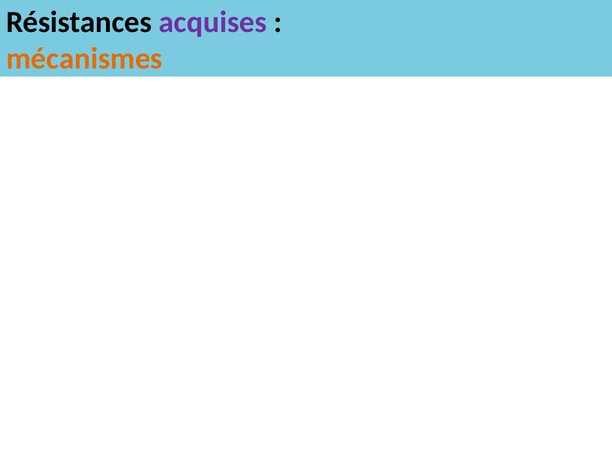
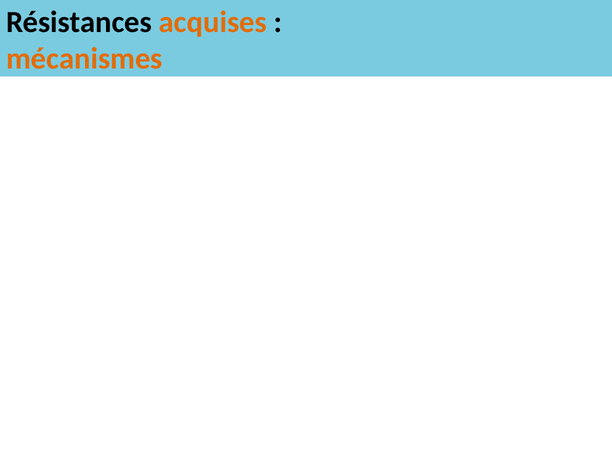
acquises colour: purple -> orange
